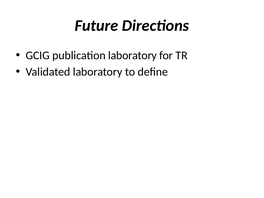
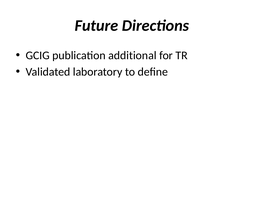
publication laboratory: laboratory -> additional
